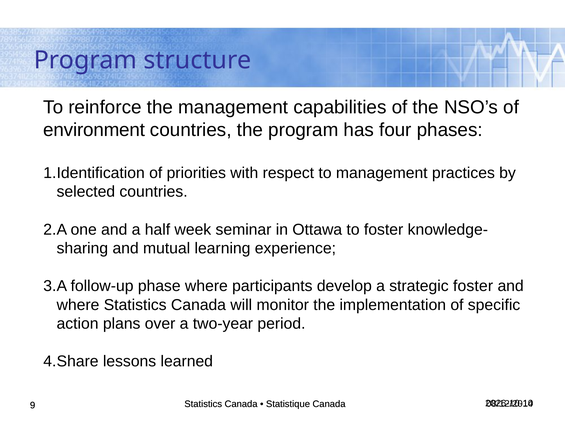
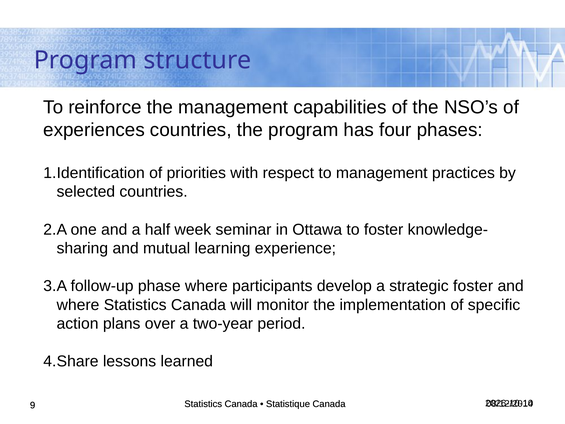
environment: environment -> experiences
